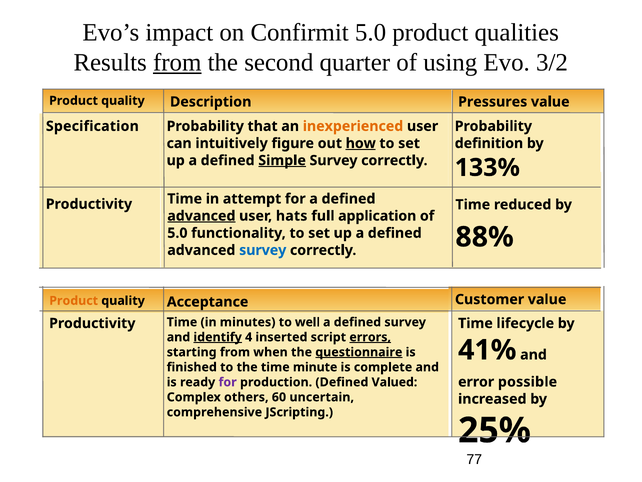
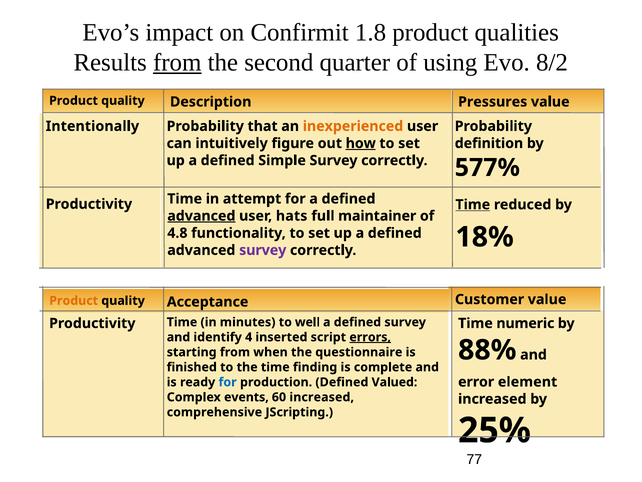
Confirmit 5.0: 5.0 -> 1.8
3/2: 3/2 -> 8/2
Specification: Specification -> Intentionally
Simple underline: present -> none
133%: 133% -> 577%
Time at (473, 204) underline: none -> present
application: application -> maintainer
5.0 at (177, 233): 5.0 -> 4.8
88%: 88% -> 18%
survey at (263, 250) colour: blue -> purple
lifecycle: lifecycle -> numeric
identify underline: present -> none
41%: 41% -> 88%
questionnaire underline: present -> none
minute: minute -> finding
possible: possible -> element
for at (228, 382) colour: purple -> blue
others: others -> events
60 uncertain: uncertain -> increased
